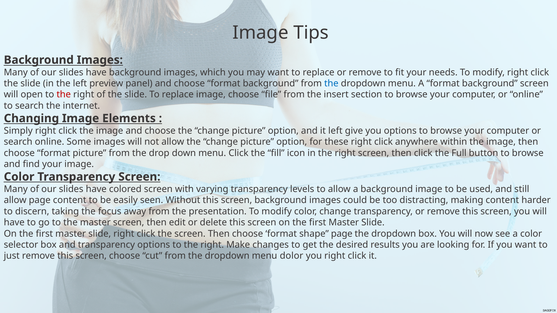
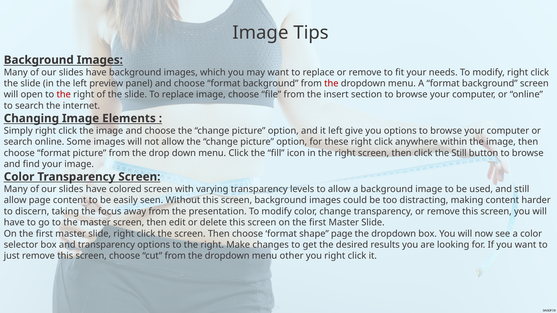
the at (331, 84) colour: blue -> red
the Full: Full -> Still
dolor: dolor -> other
